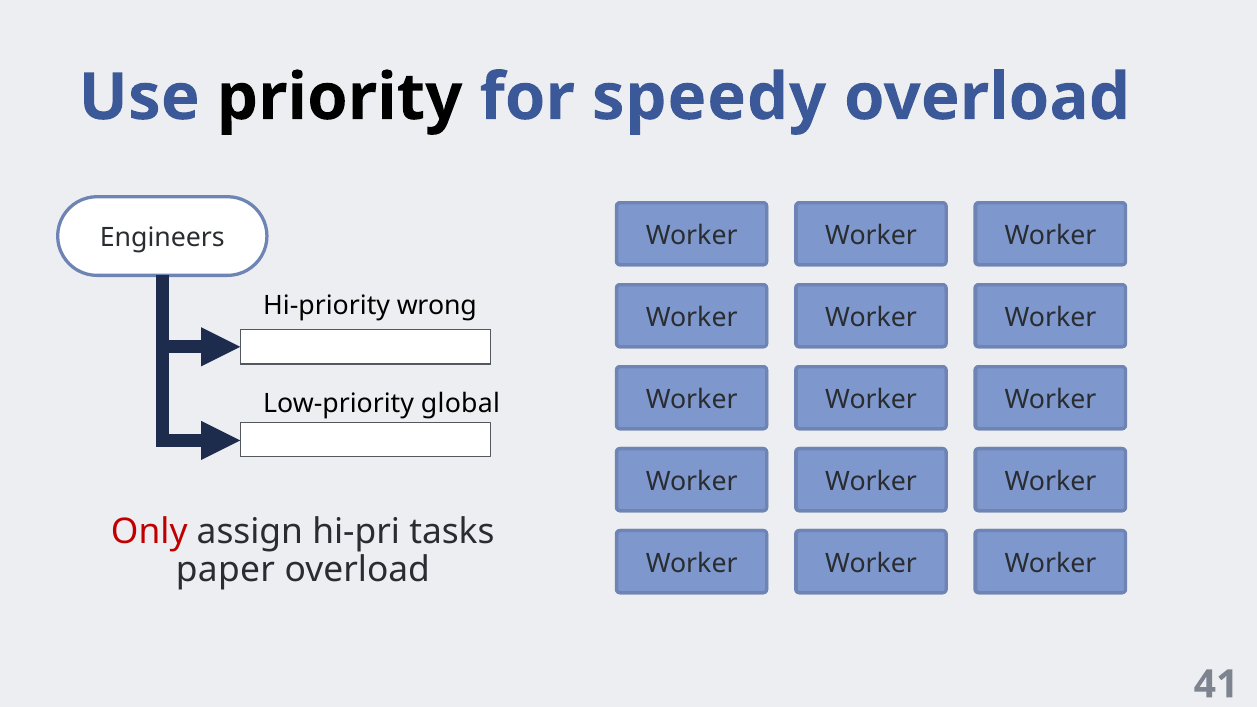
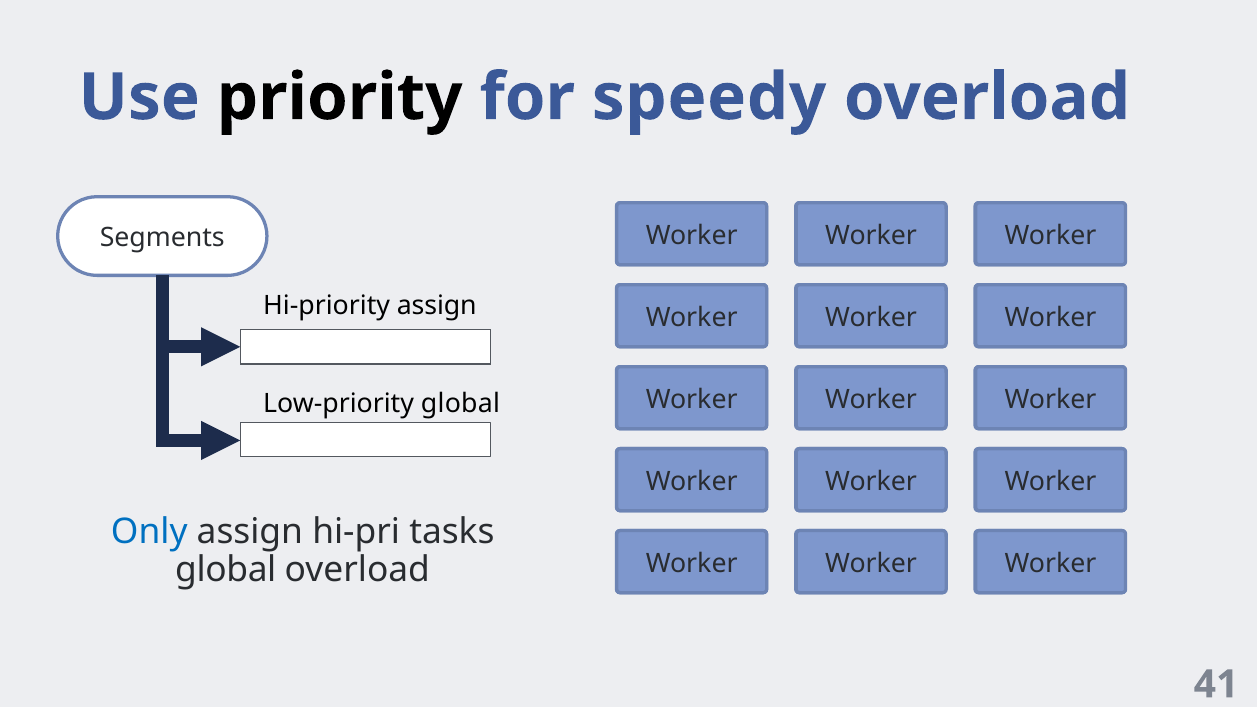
Engineers: Engineers -> Segments
Hi-priority wrong: wrong -> assign
Only colour: red -> blue
paper at (225, 570): paper -> global
